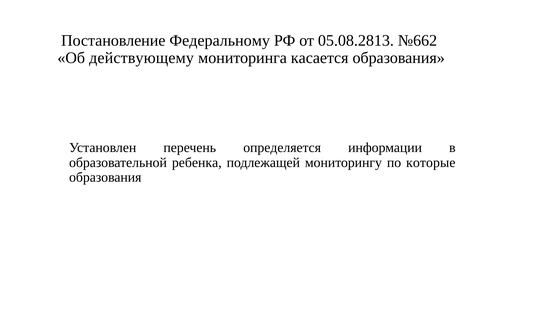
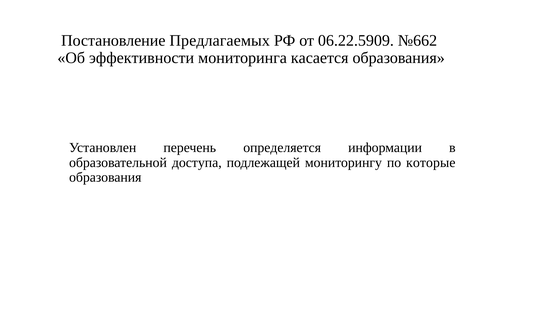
Федеральному: Федеральному -> Предлагаемых
05.08.2813: 05.08.2813 -> 06.22.5909
действующему: действующему -> эффективности
ребенка: ребенка -> доступа
